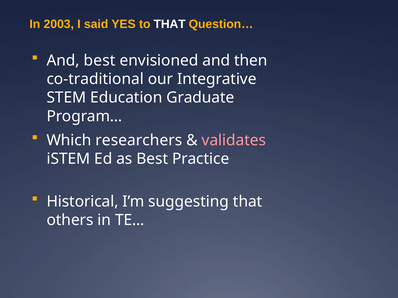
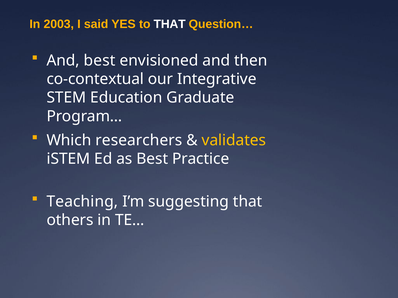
co-traditional: co-traditional -> co-contextual
validates colour: pink -> yellow
Historical: Historical -> Teaching
